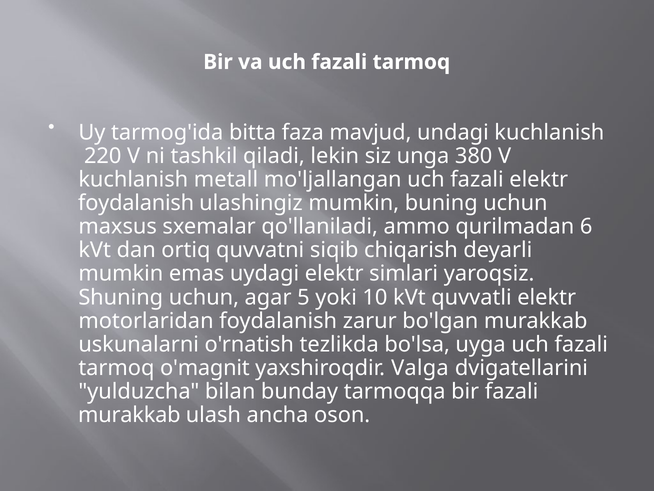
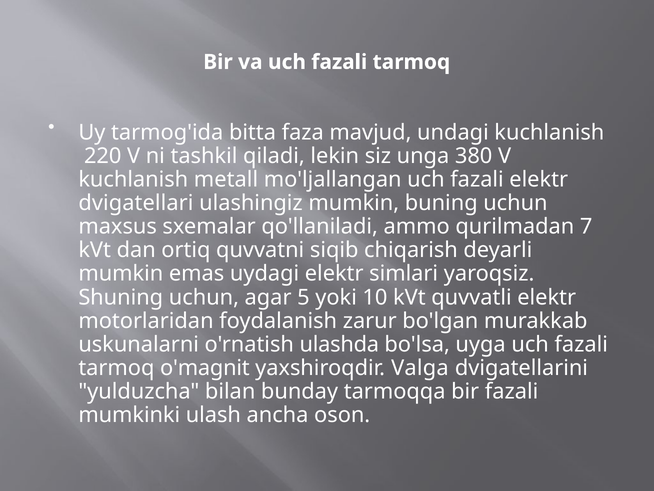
foydalanish at (136, 203): foydalanish -> dvigatellari
6: 6 -> 7
tezlikda: tezlikda -> ulashda
murakkab at (129, 415): murakkab -> mumkinki
